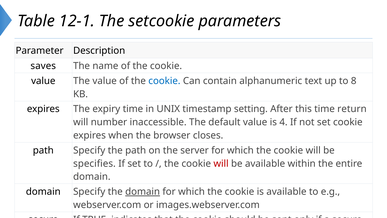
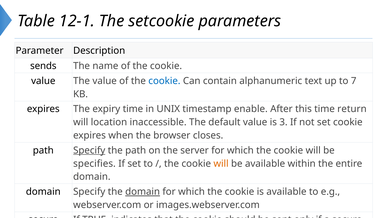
saves: saves -> sends
8: 8 -> 7
setting: setting -> enable
number: number -> location
4: 4 -> 3
Specify at (89, 150) underline: none -> present
will at (221, 163) colour: red -> orange
